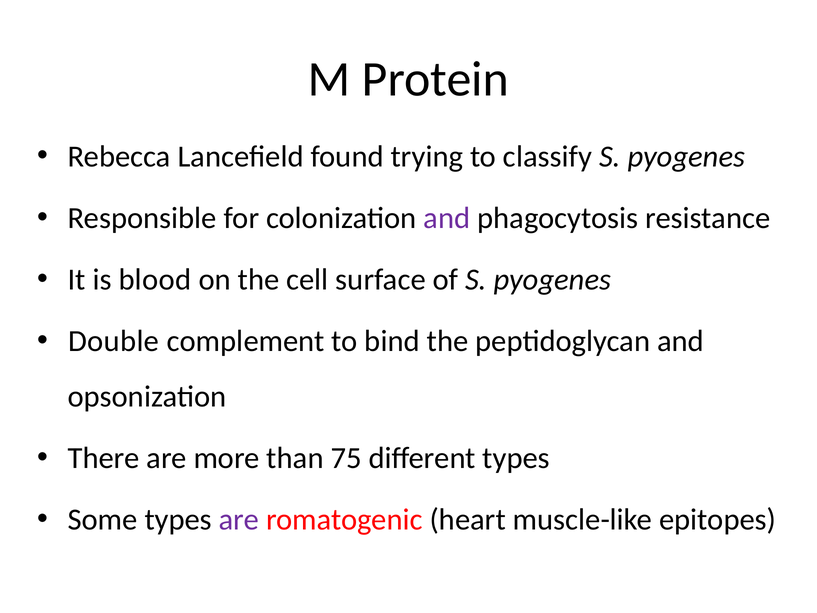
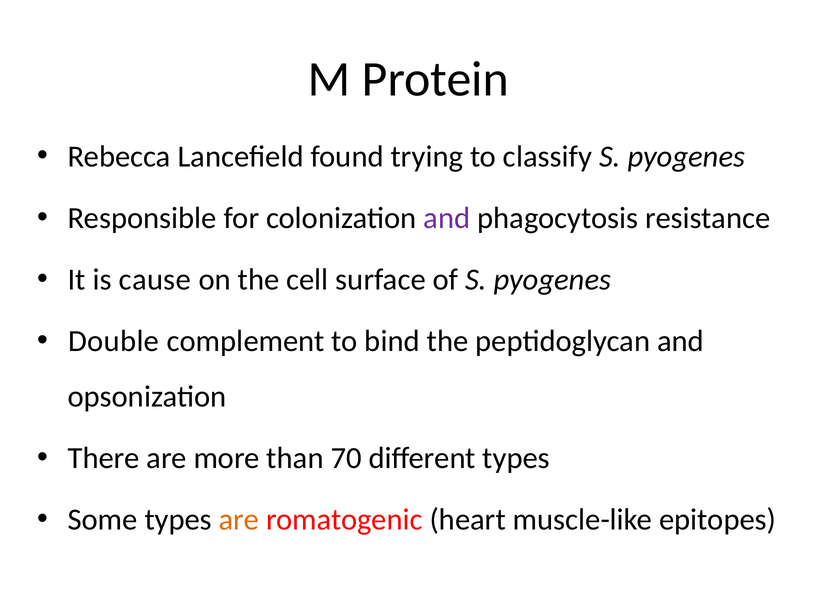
blood: blood -> cause
75: 75 -> 70
are at (239, 519) colour: purple -> orange
